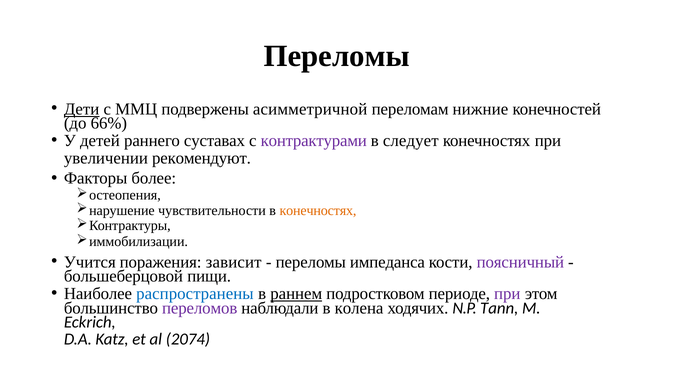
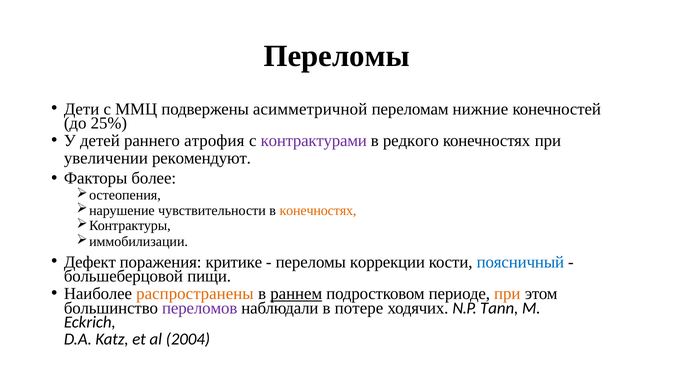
Дети underline: present -> none
66%: 66% -> 25%
суставах: суставах -> атрофия
следует: следует -> редкого
Учится: Учится -> Дефект
зависит: зависит -> критике
импеданса: импеданса -> коррекции
поясничный colour: purple -> blue
распространены colour: blue -> orange
при at (507, 293) colour: purple -> orange
колена: колена -> потере
2074: 2074 -> 2004
